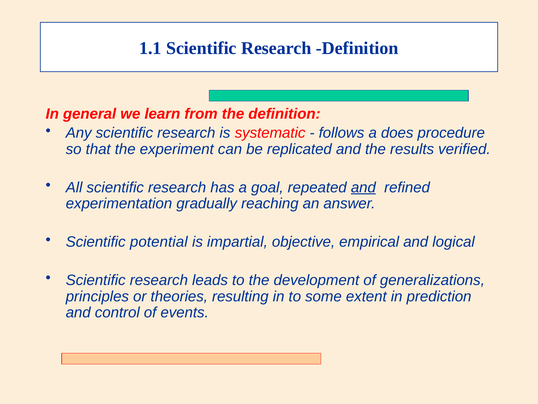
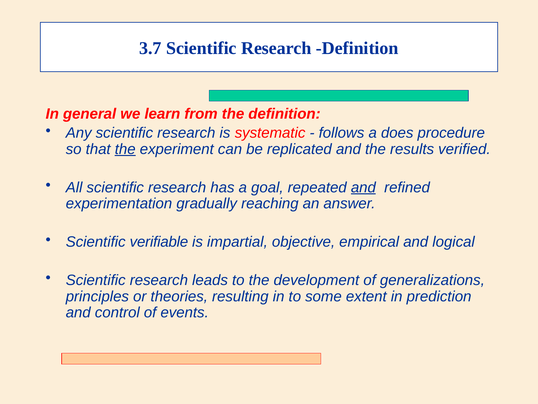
1.1: 1.1 -> 3.7
the at (125, 149) underline: none -> present
potential: potential -> verifiable
